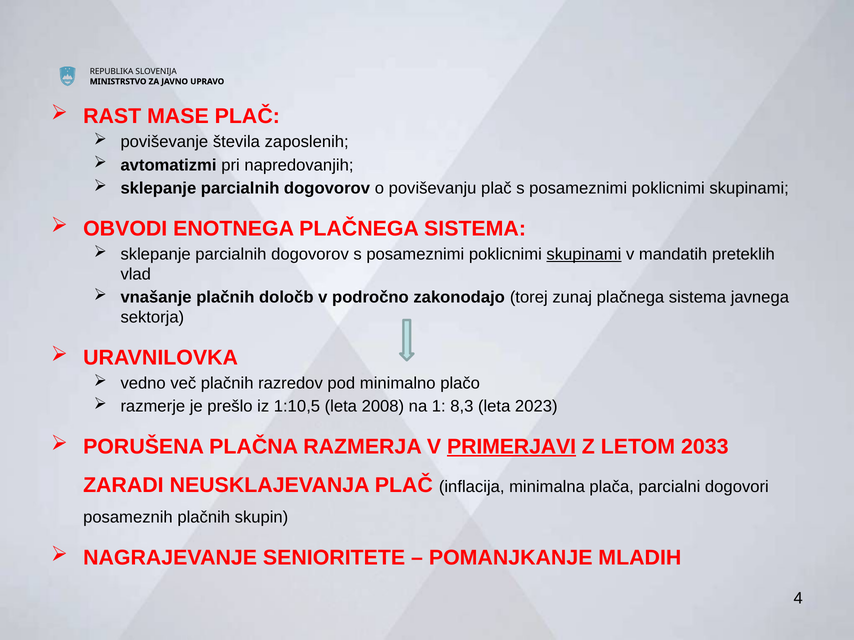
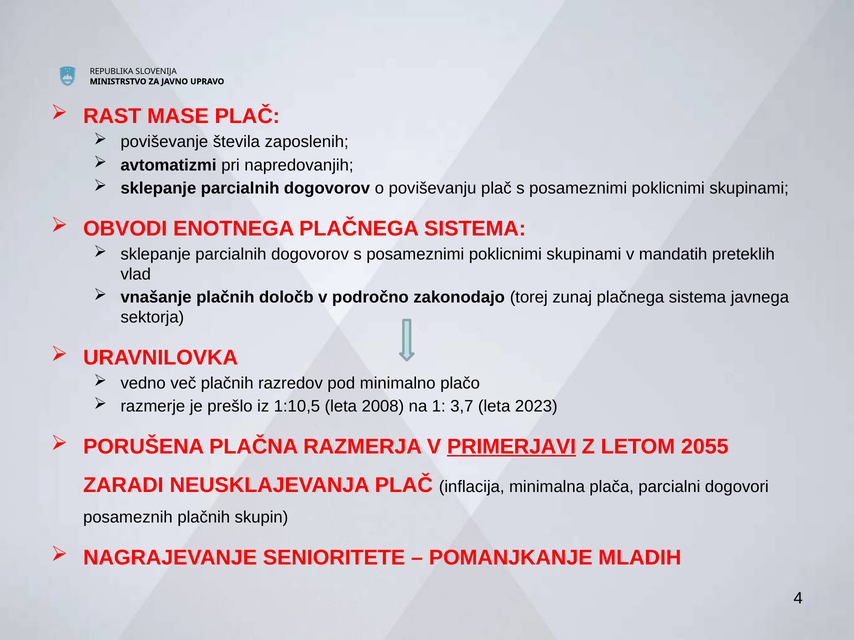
skupinami at (584, 254) underline: present -> none
8,3: 8,3 -> 3,7
2033: 2033 -> 2055
